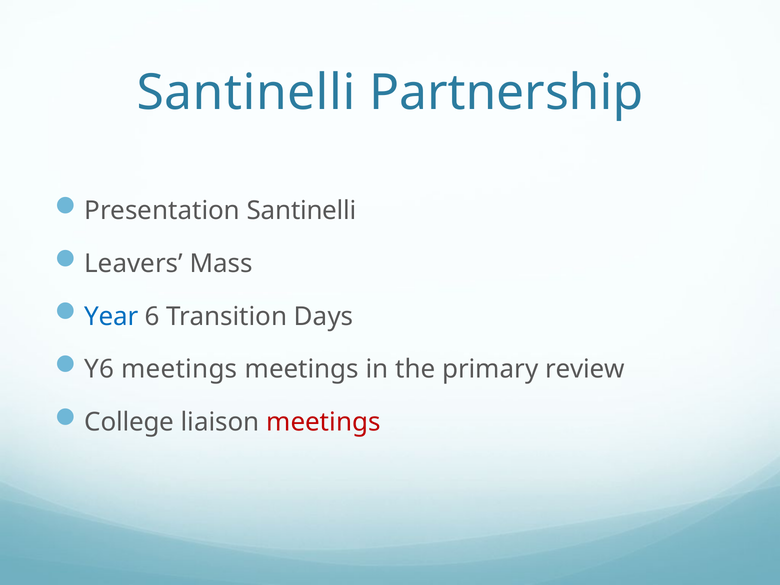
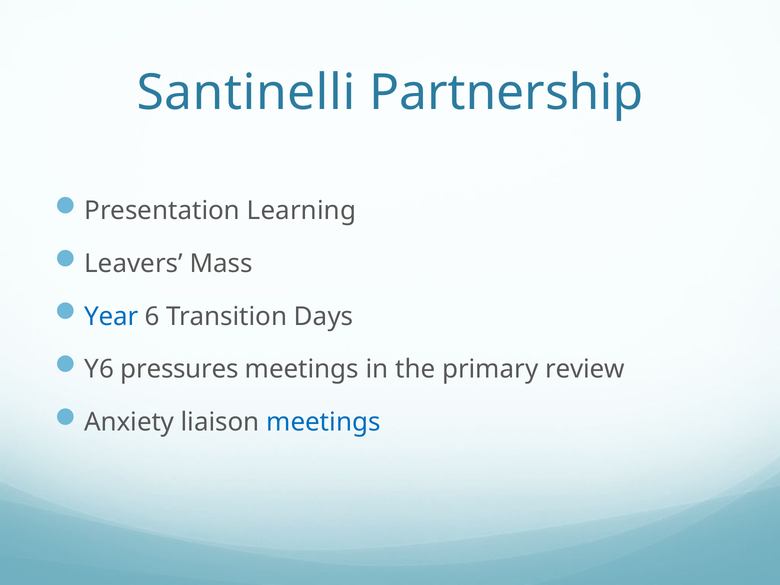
Presentation Santinelli: Santinelli -> Learning
Y6 meetings: meetings -> pressures
College: College -> Anxiety
meetings at (323, 422) colour: red -> blue
